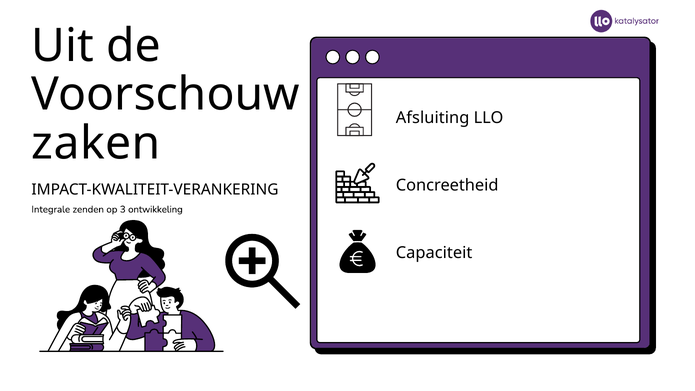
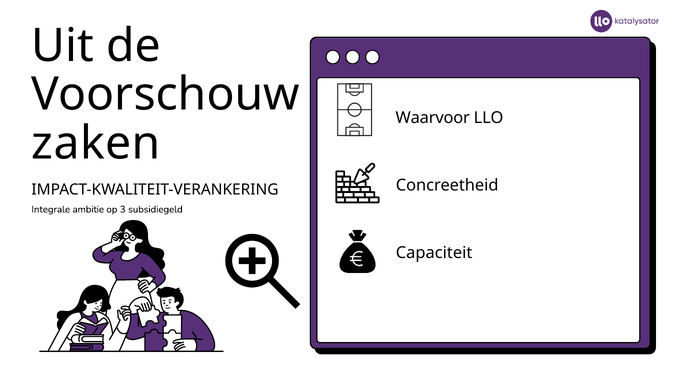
Afsluiting: Afsluiting -> Waarvoor
zenden: zenden -> ambitie
ontwikkeling: ontwikkeling -> subsidiegeld
